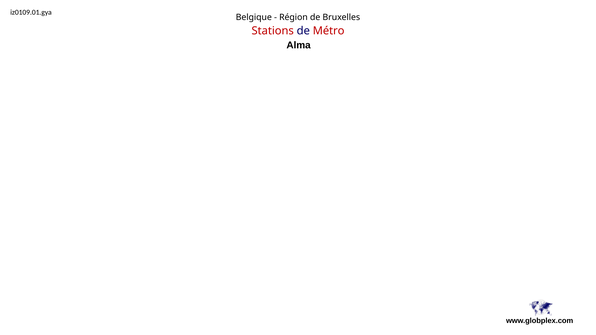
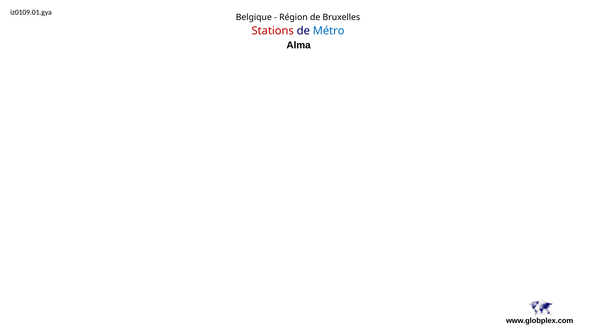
Métro colour: red -> blue
